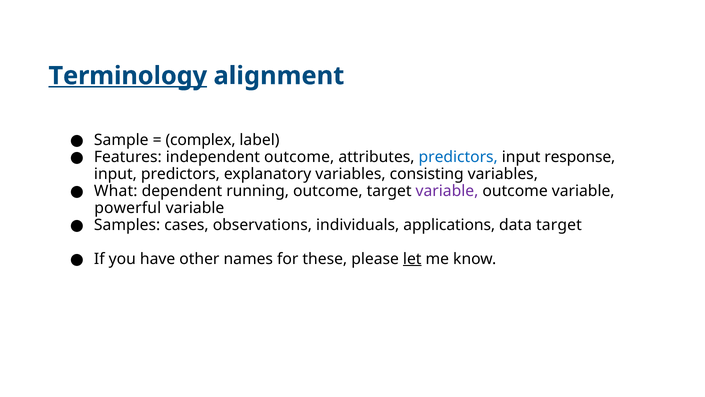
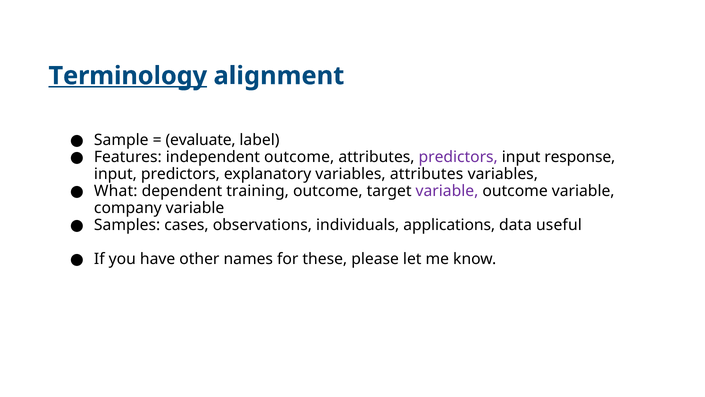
complex: complex -> evaluate
predictors at (458, 157) colour: blue -> purple
variables consisting: consisting -> attributes
running: running -> training
powerful: powerful -> company
data target: target -> useful
let underline: present -> none
